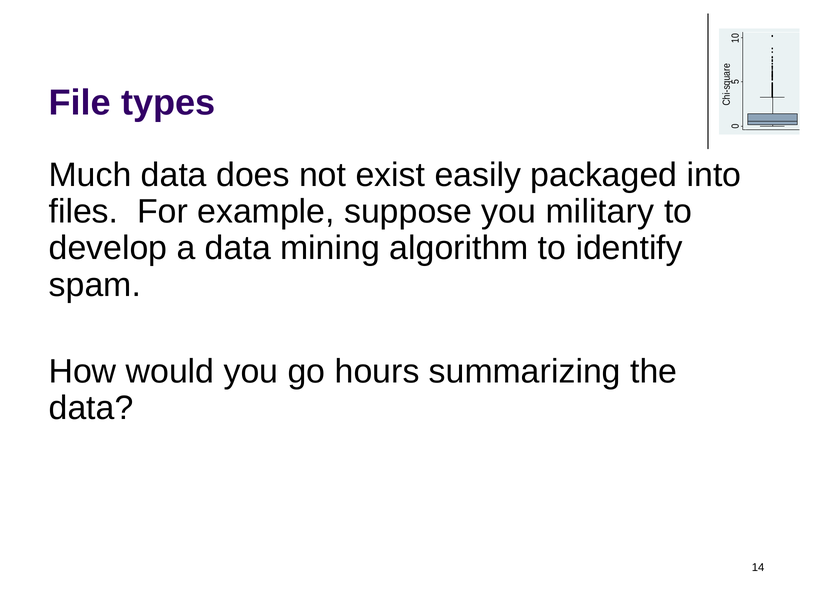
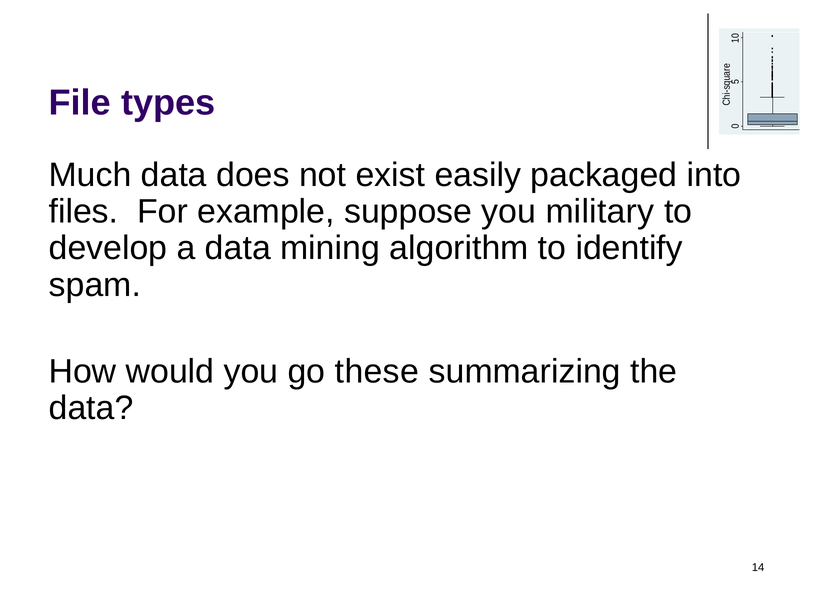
hours: hours -> these
